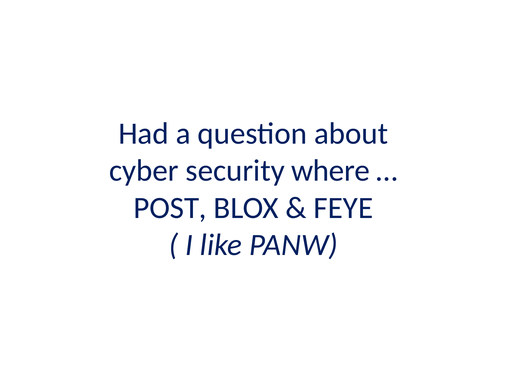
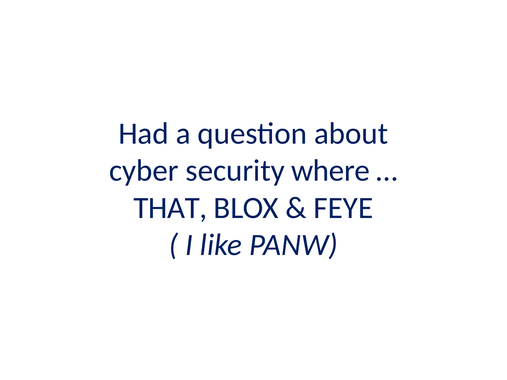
POST: POST -> THAT
